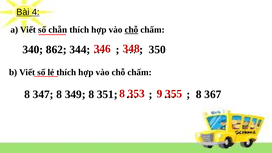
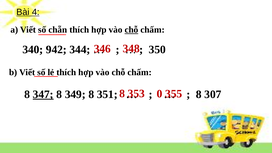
862: 862 -> 942
9: 9 -> 0
347 underline: none -> present
367: 367 -> 307
